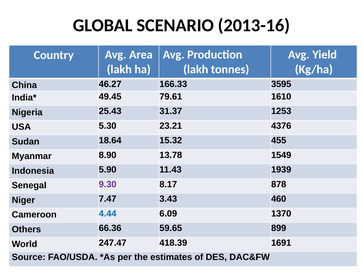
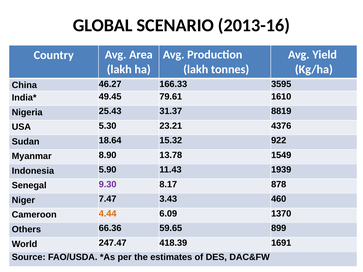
1253: 1253 -> 8819
455: 455 -> 922
4.44 colour: blue -> orange
